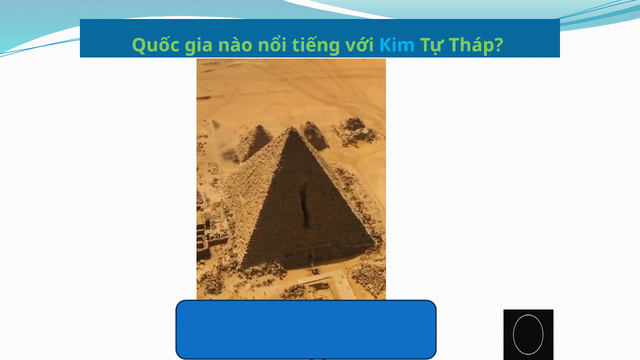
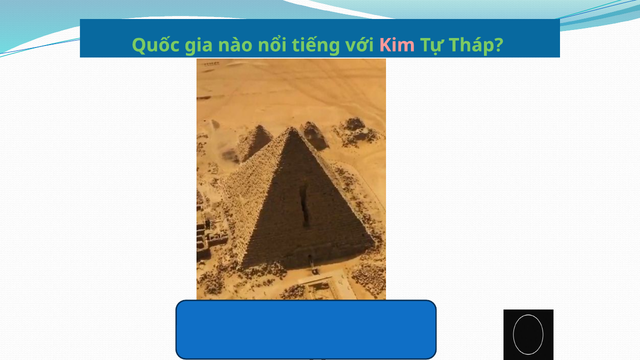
Kim colour: light blue -> pink
